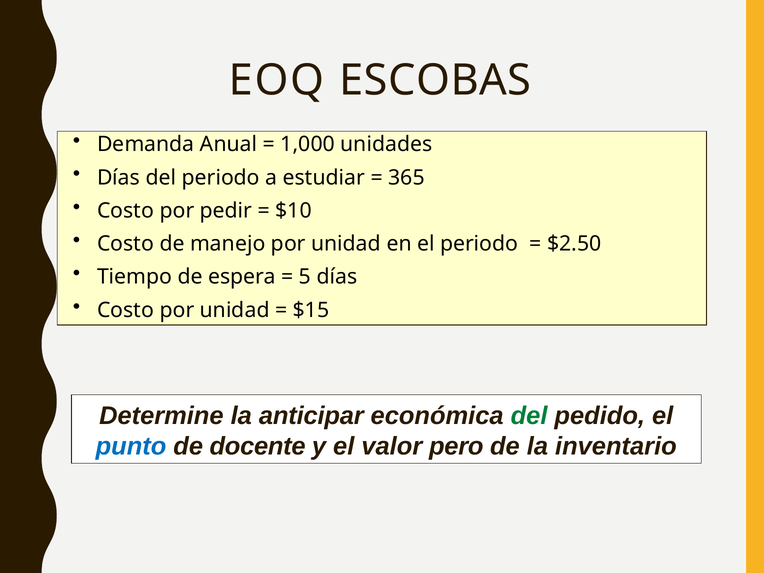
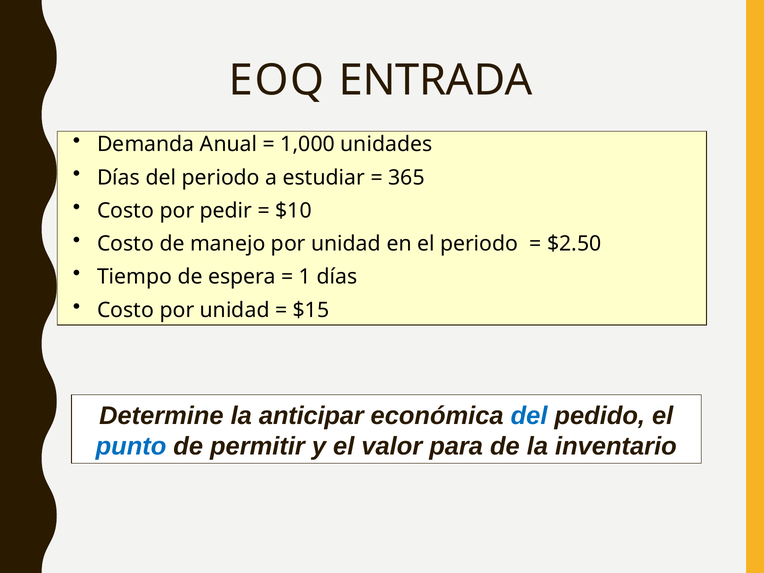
ESCOBAS: ESCOBAS -> ENTRADA
5: 5 -> 1
del at (529, 416) colour: green -> blue
docente: docente -> permitir
pero: pero -> para
